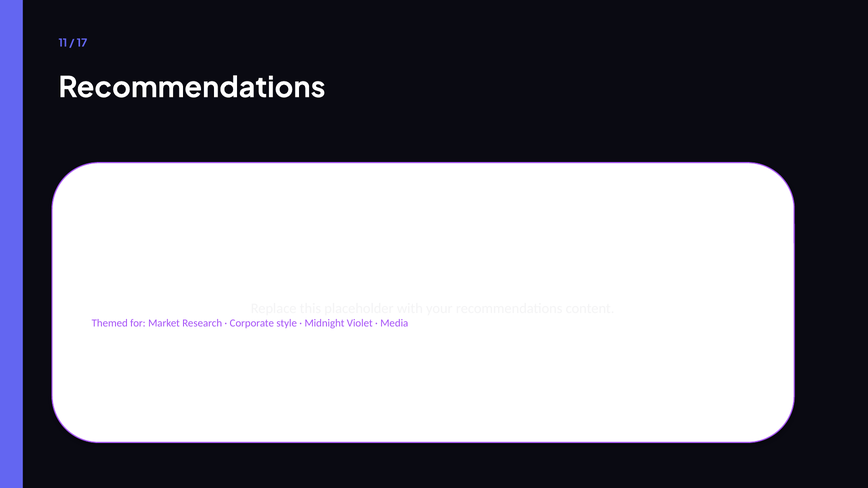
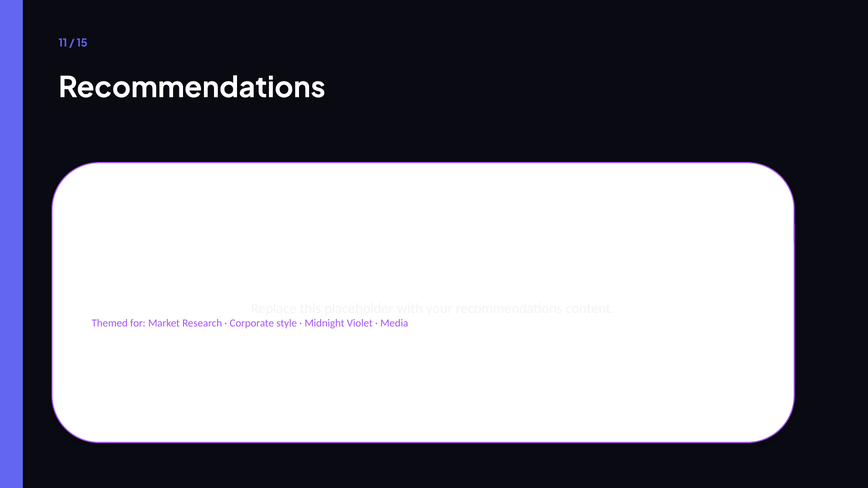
17: 17 -> 15
